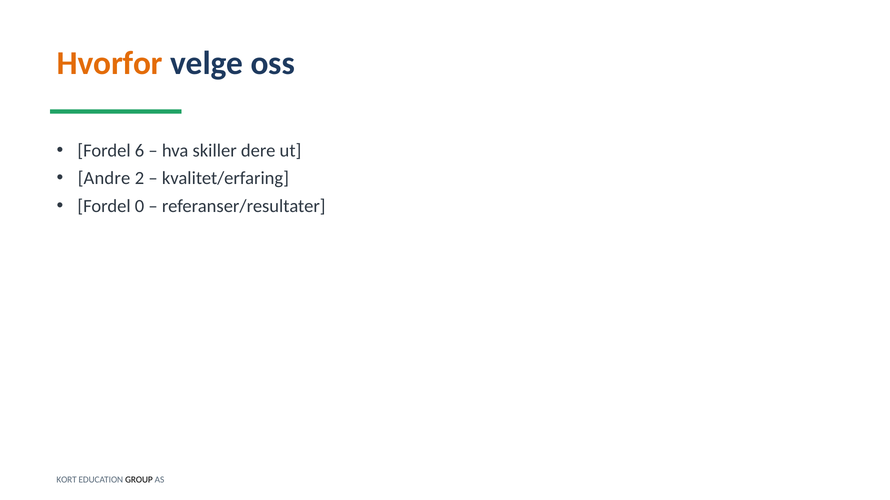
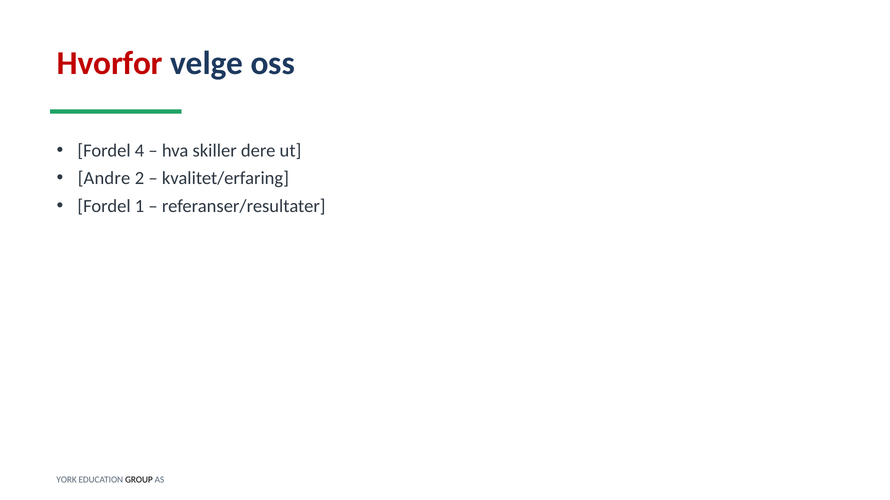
Hvorfor colour: orange -> red
6: 6 -> 4
0: 0 -> 1
KORT: KORT -> YORK
